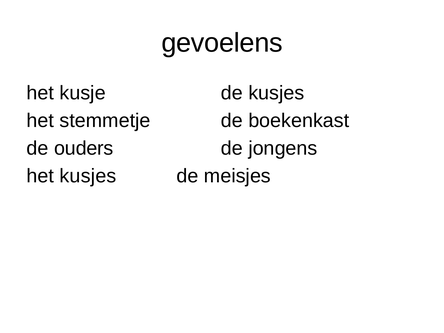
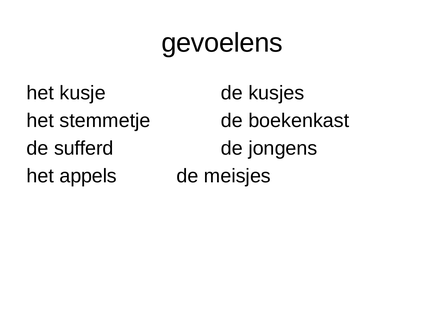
ouders: ouders -> sufferd
het kusjes: kusjes -> appels
